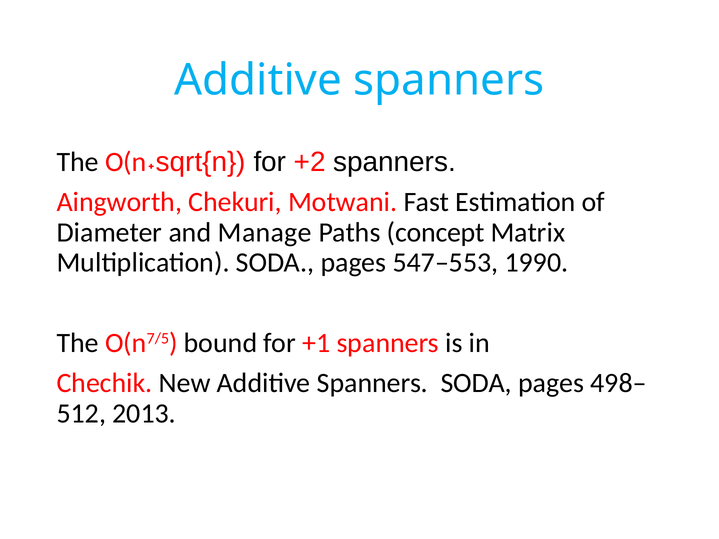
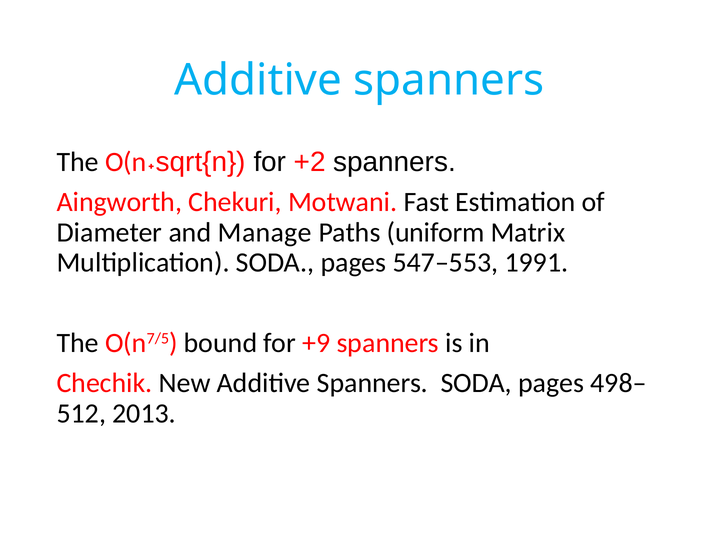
concept: concept -> uniform
1990: 1990 -> 1991
+1: +1 -> +9
